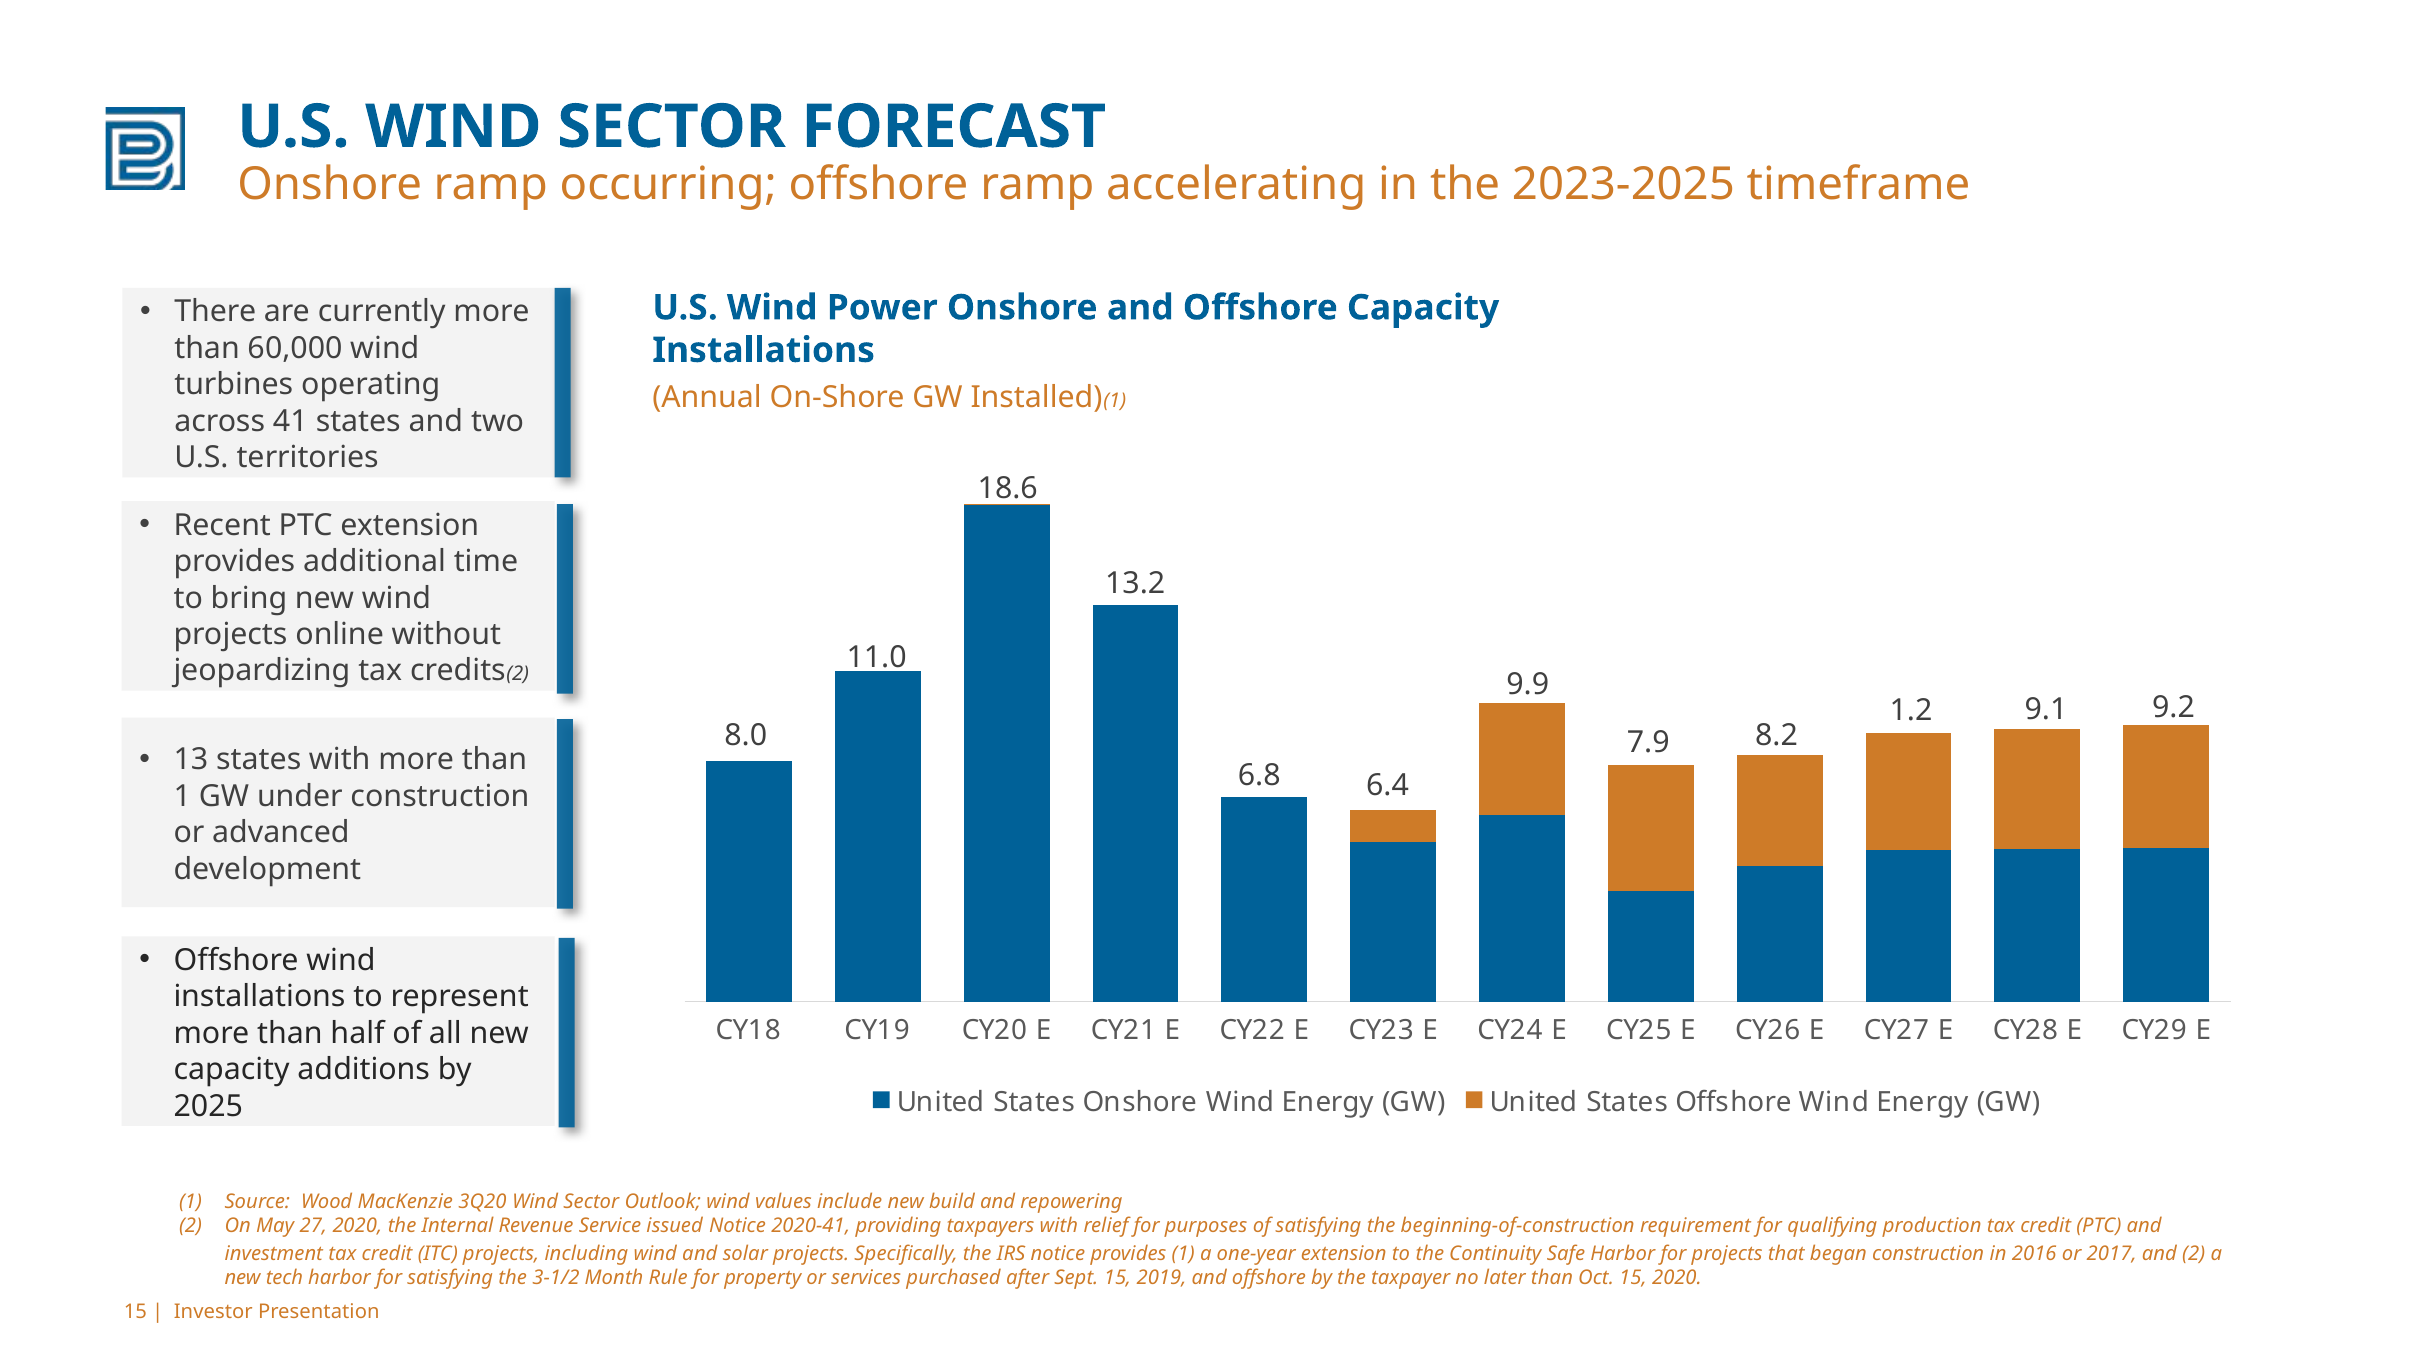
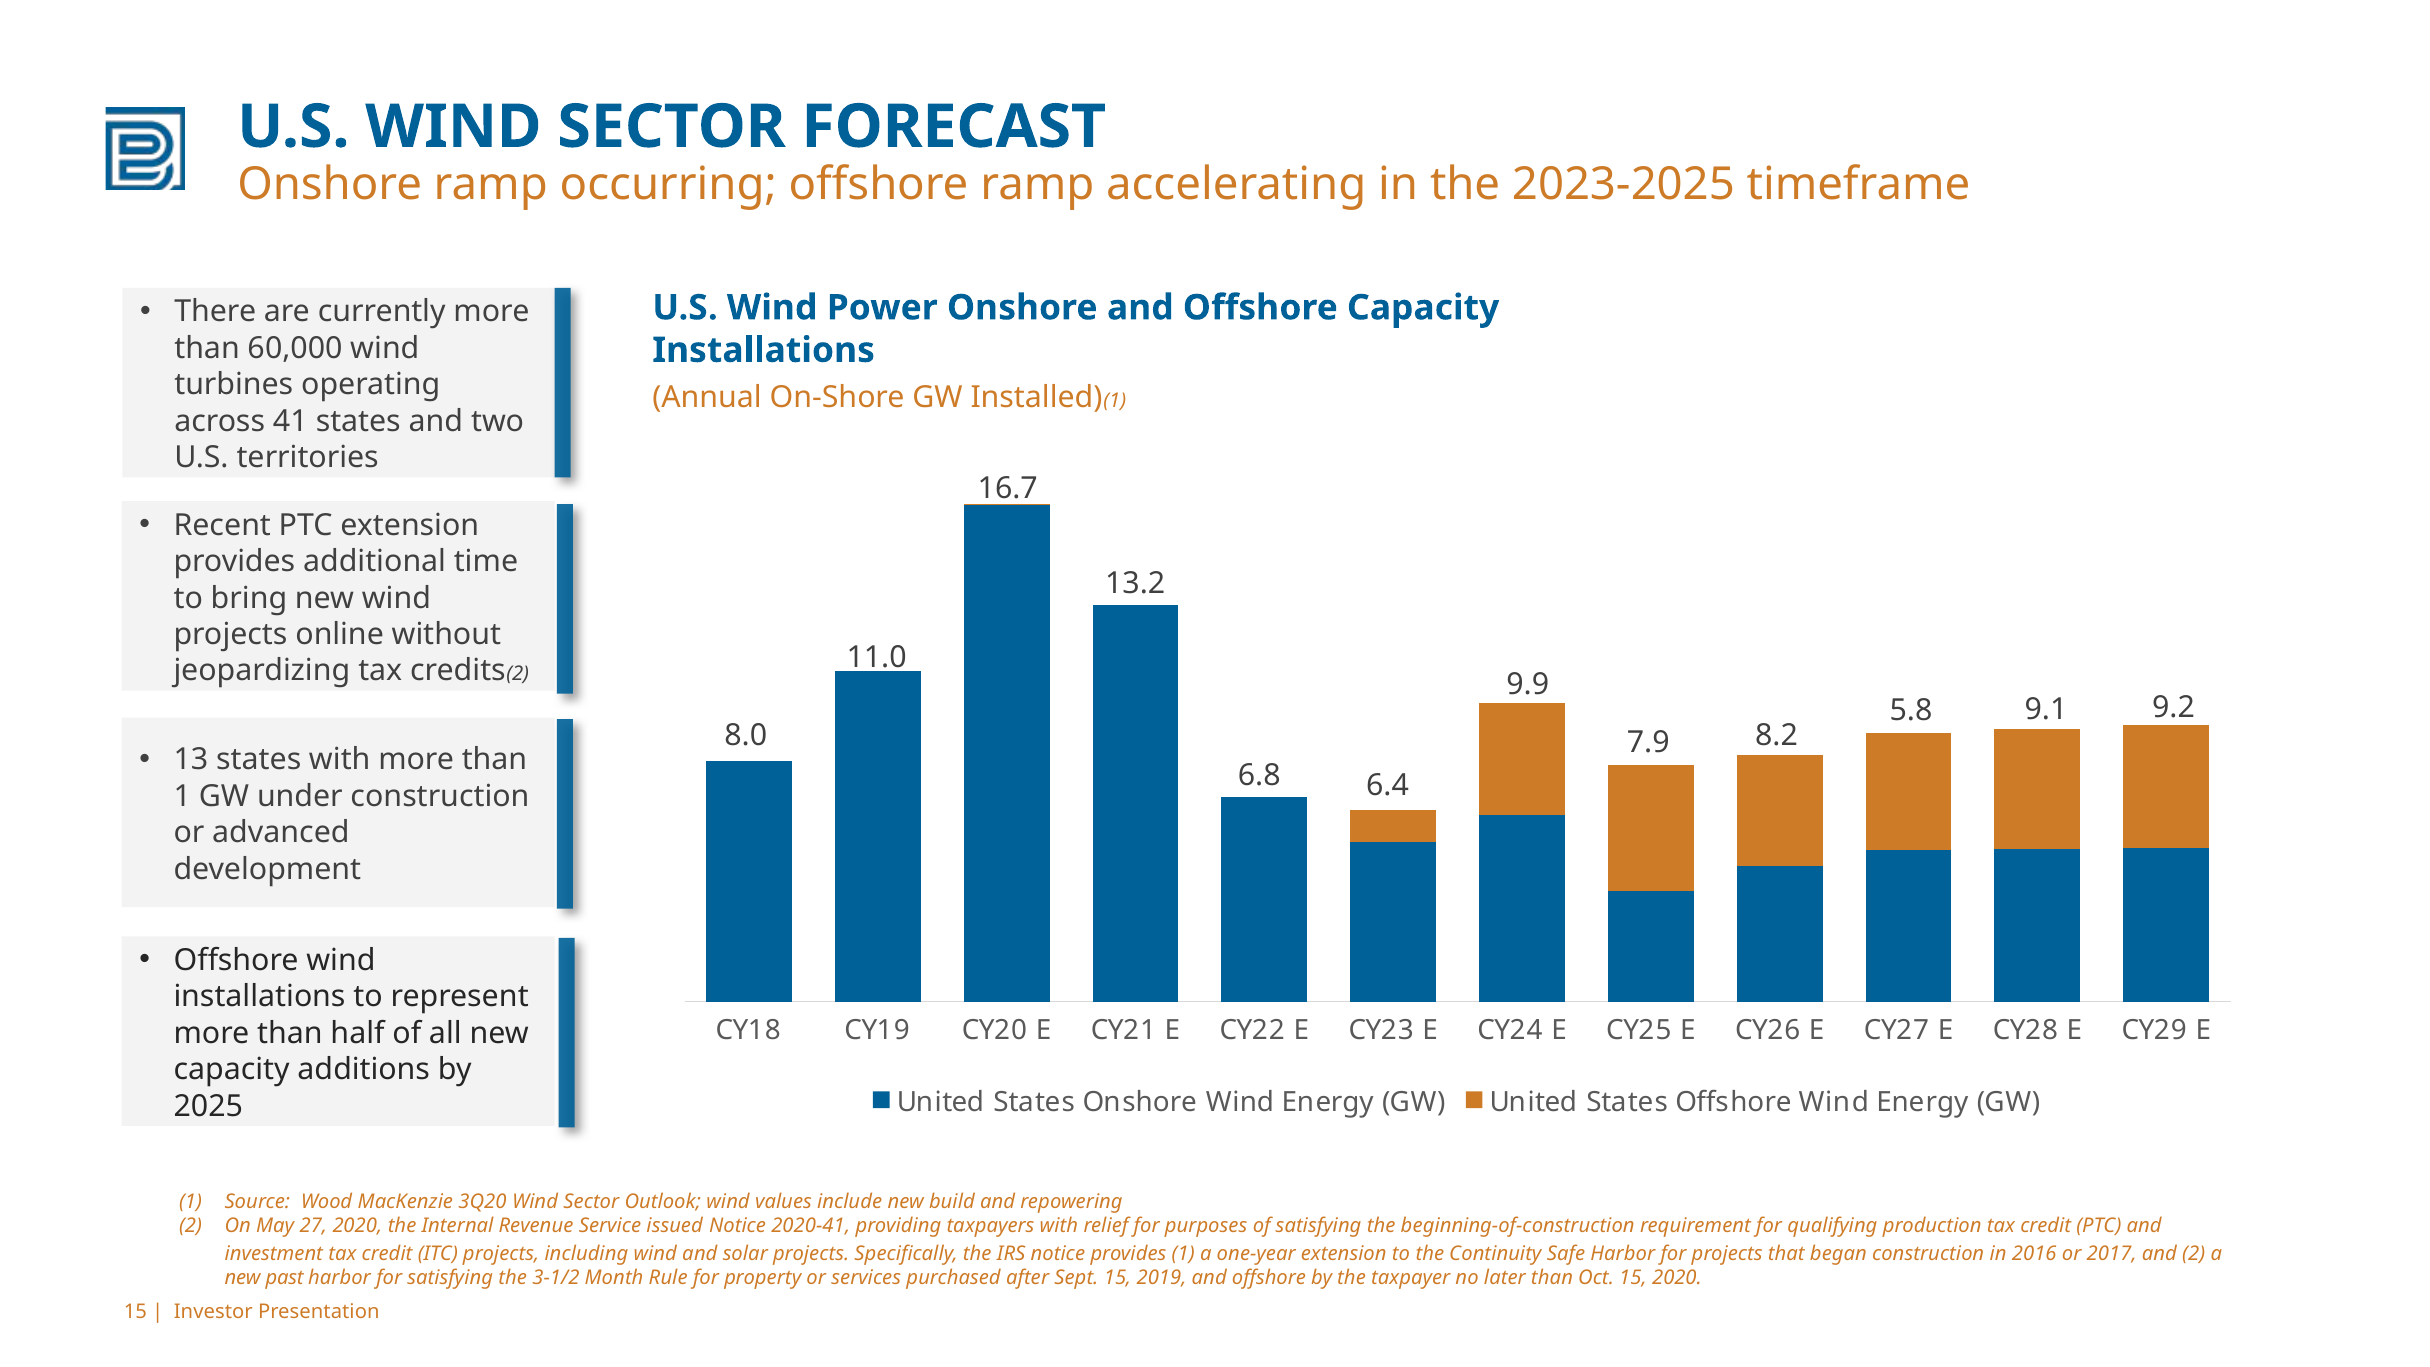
18.6: 18.6 -> 16.7
1.2: 1.2 -> 5.8
tech: tech -> past
